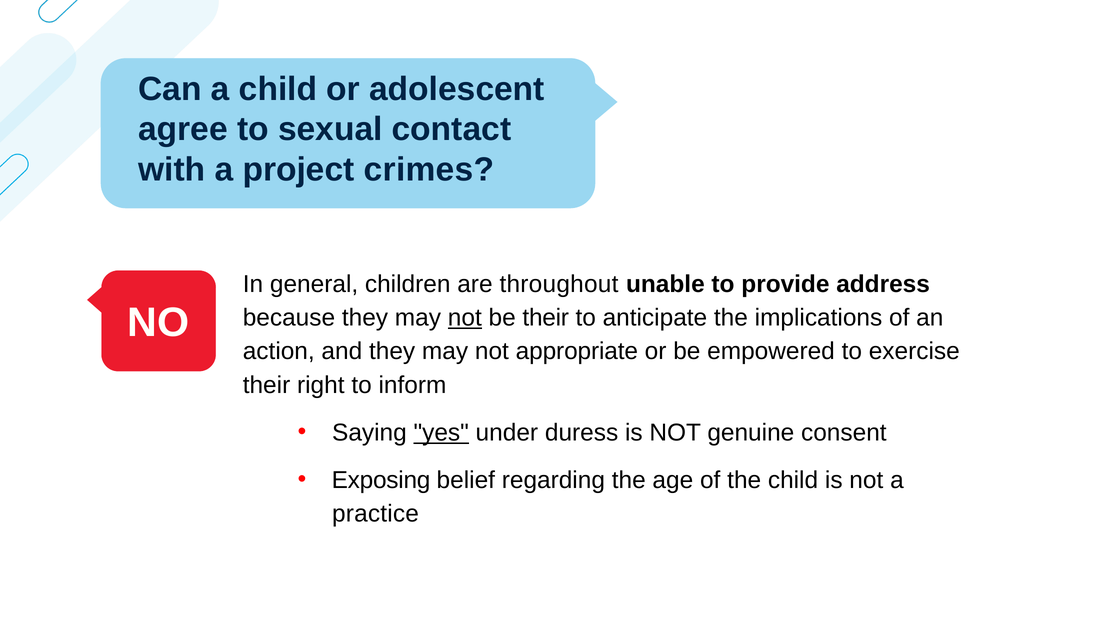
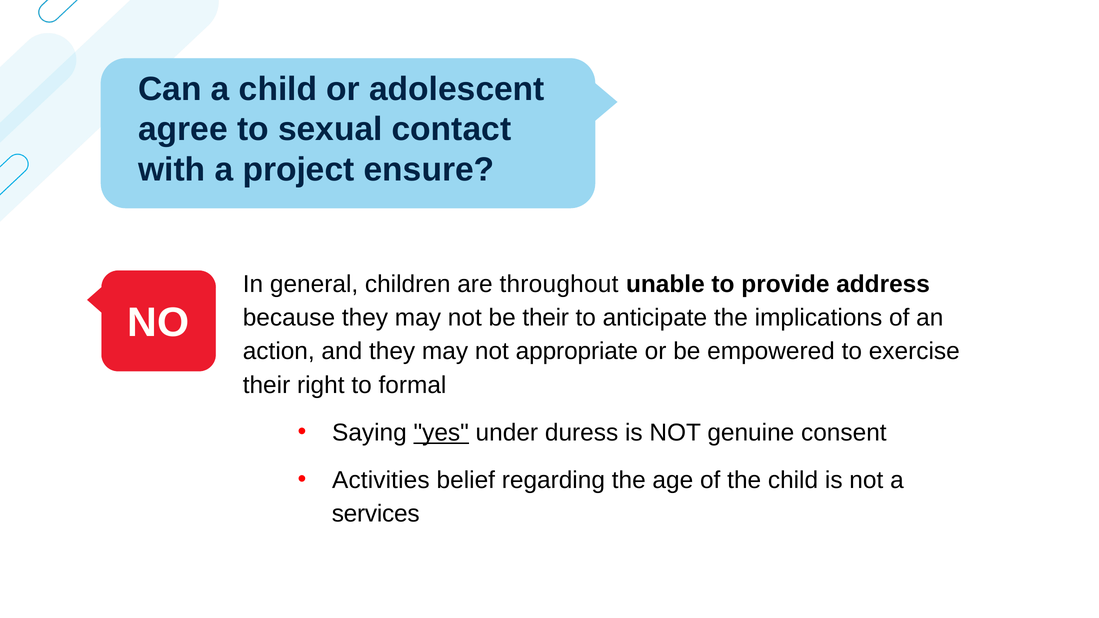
crimes: crimes -> ensure
not at (465, 318) underline: present -> none
inform: inform -> formal
Exposing: Exposing -> Activities
practice: practice -> services
